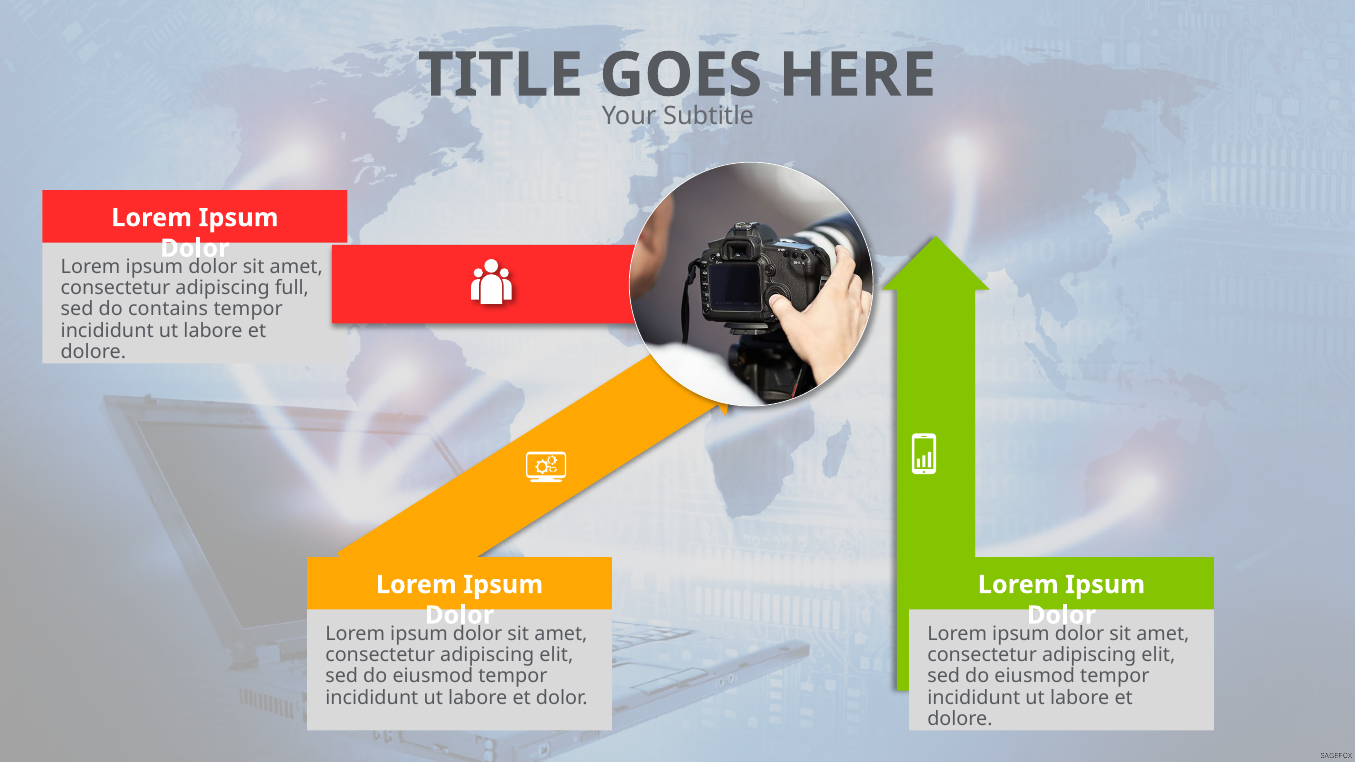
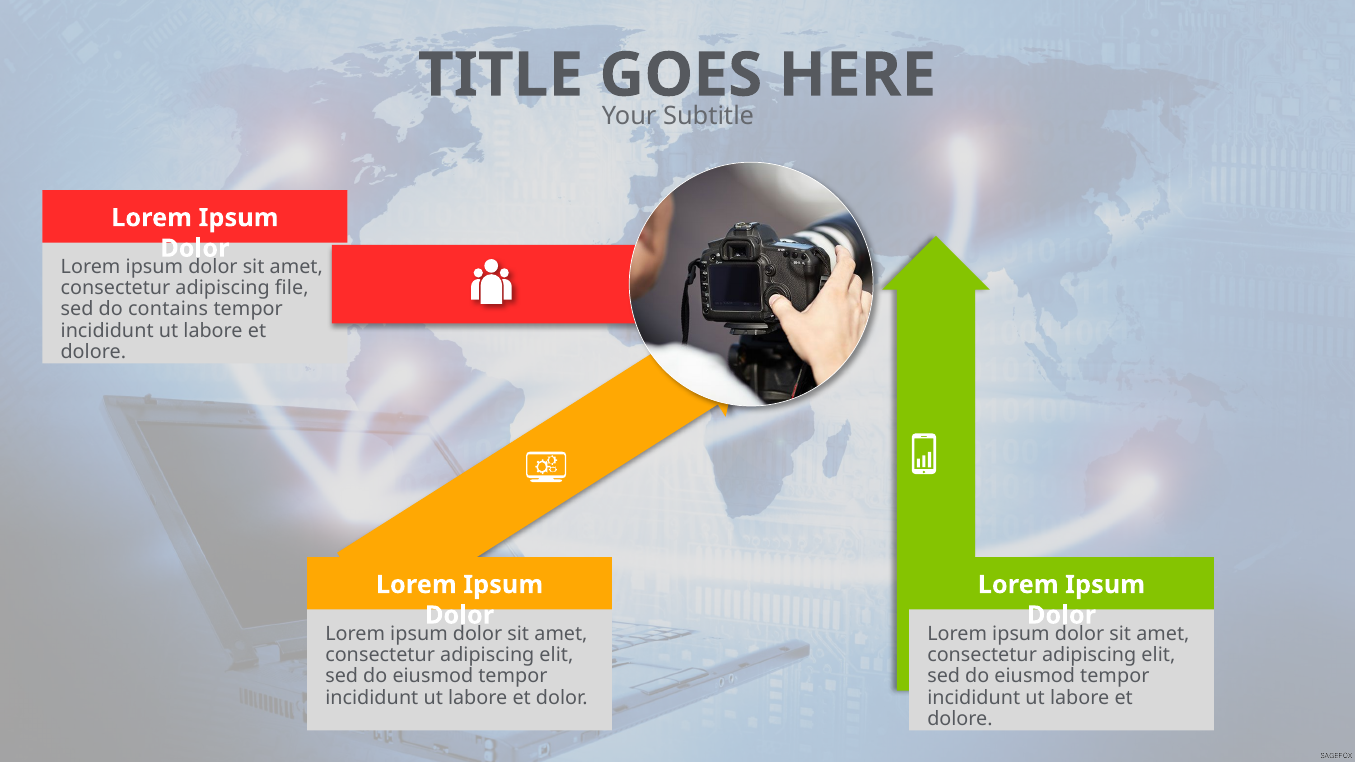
full: full -> file
